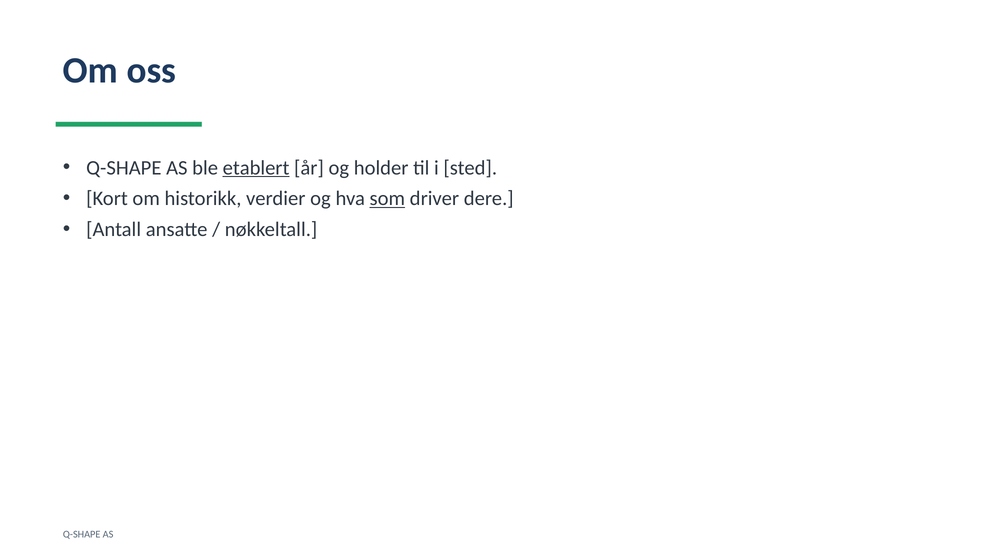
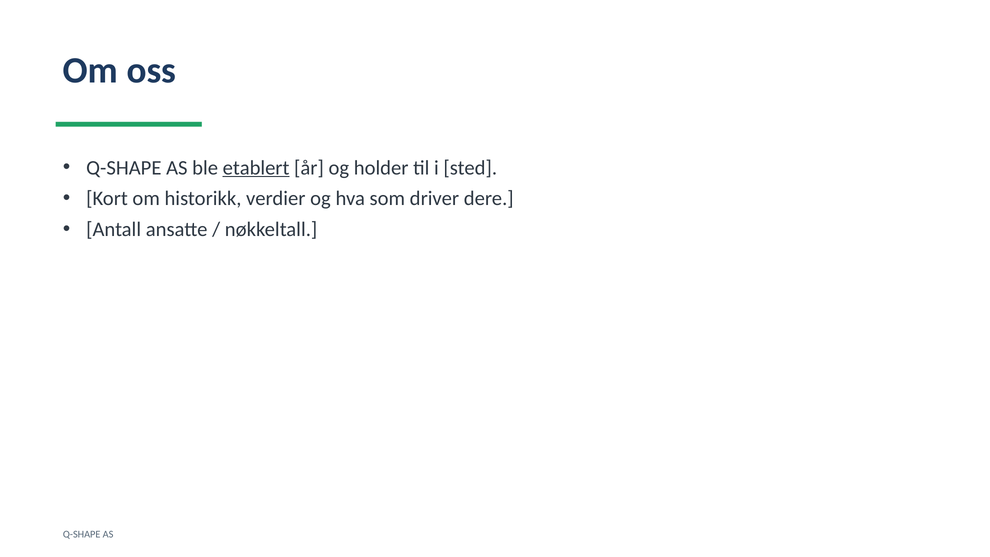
som underline: present -> none
